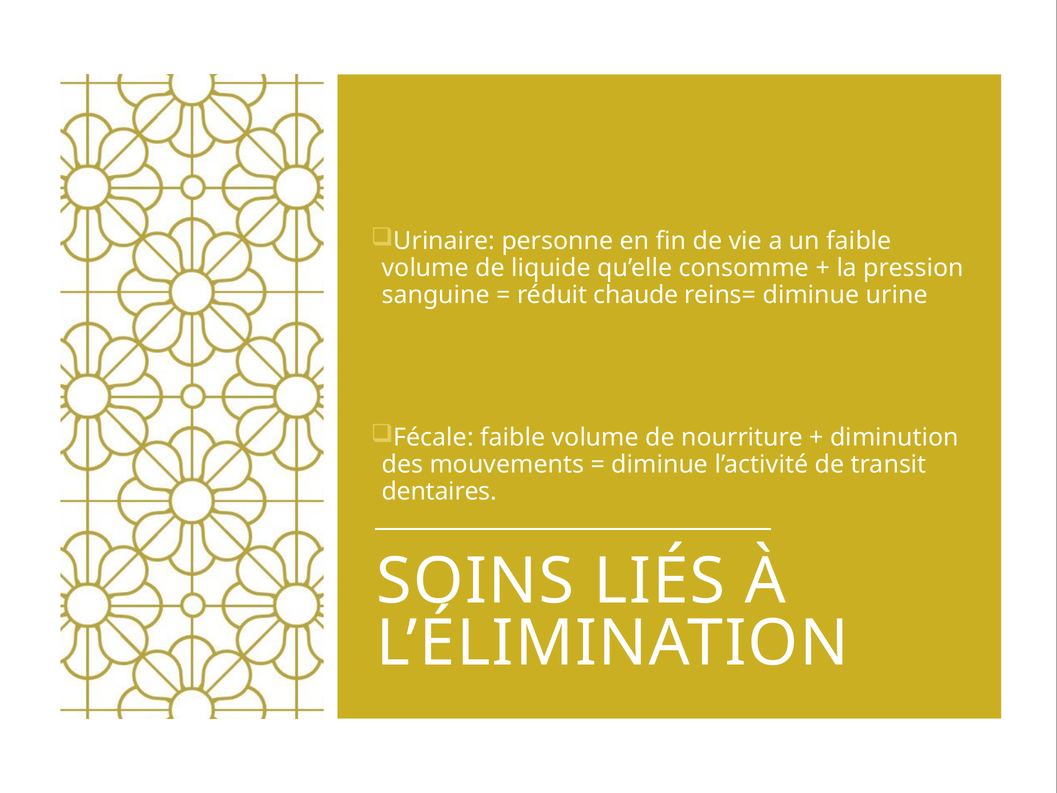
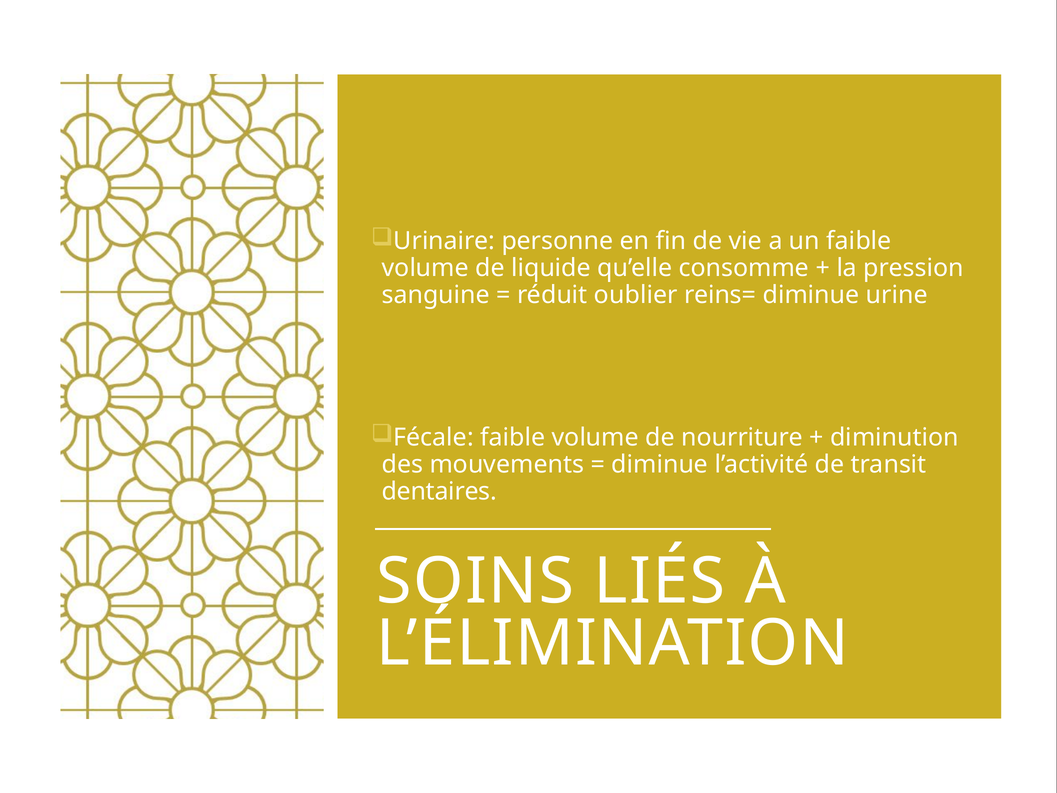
chaude: chaude -> oublier
